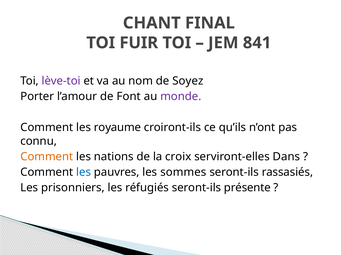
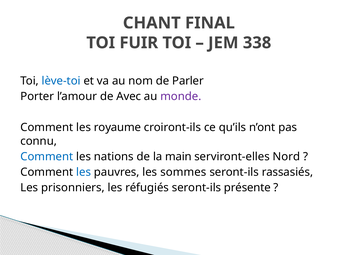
841: 841 -> 338
lève-toi colour: purple -> blue
Soyez: Soyez -> Parler
Font: Font -> Avec
Comment at (47, 157) colour: orange -> blue
croix: croix -> main
Dans: Dans -> Nord
